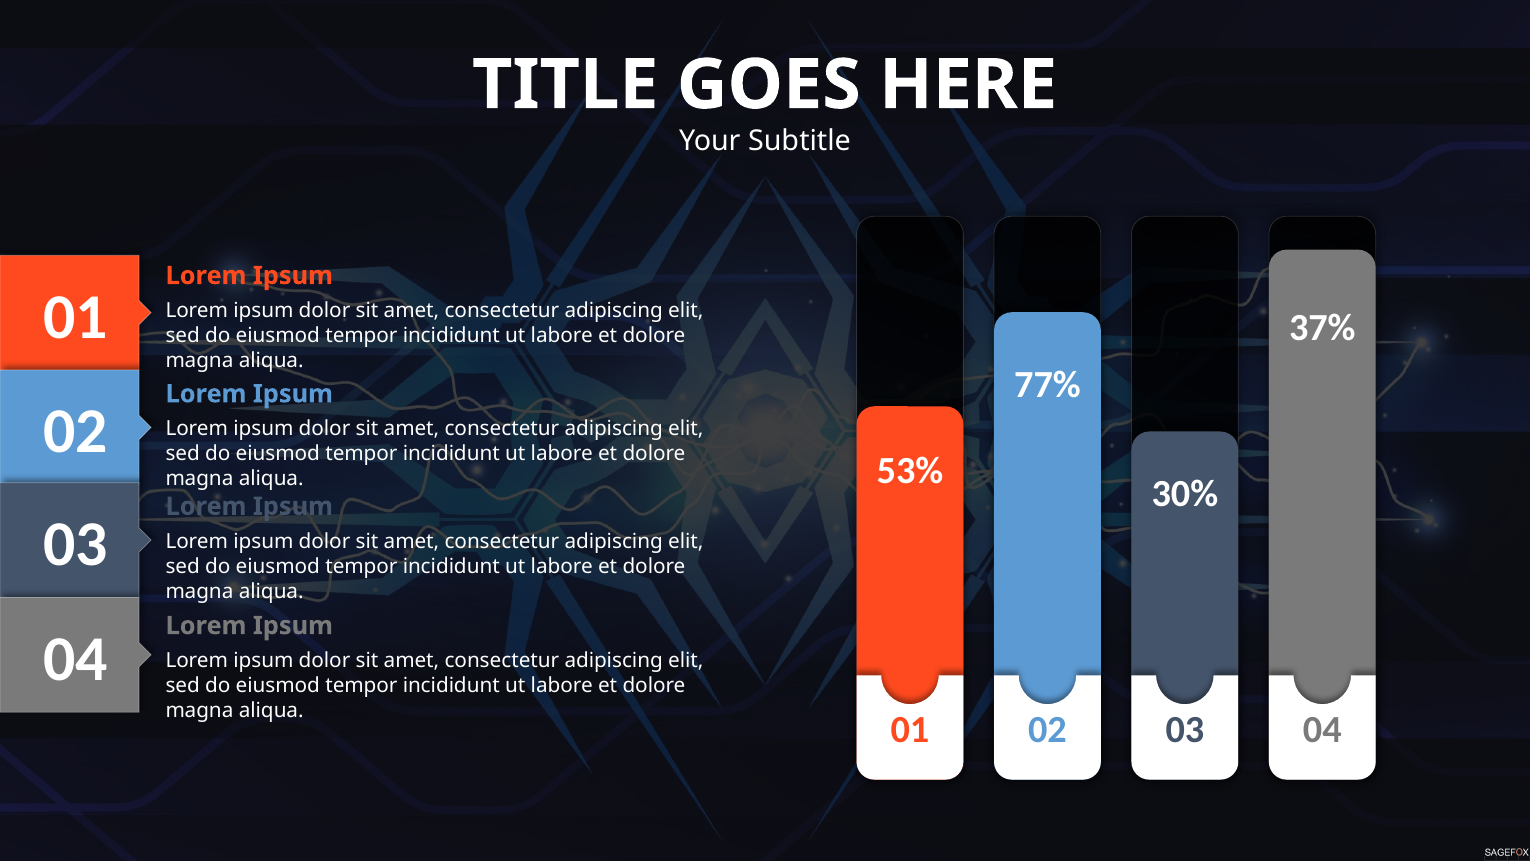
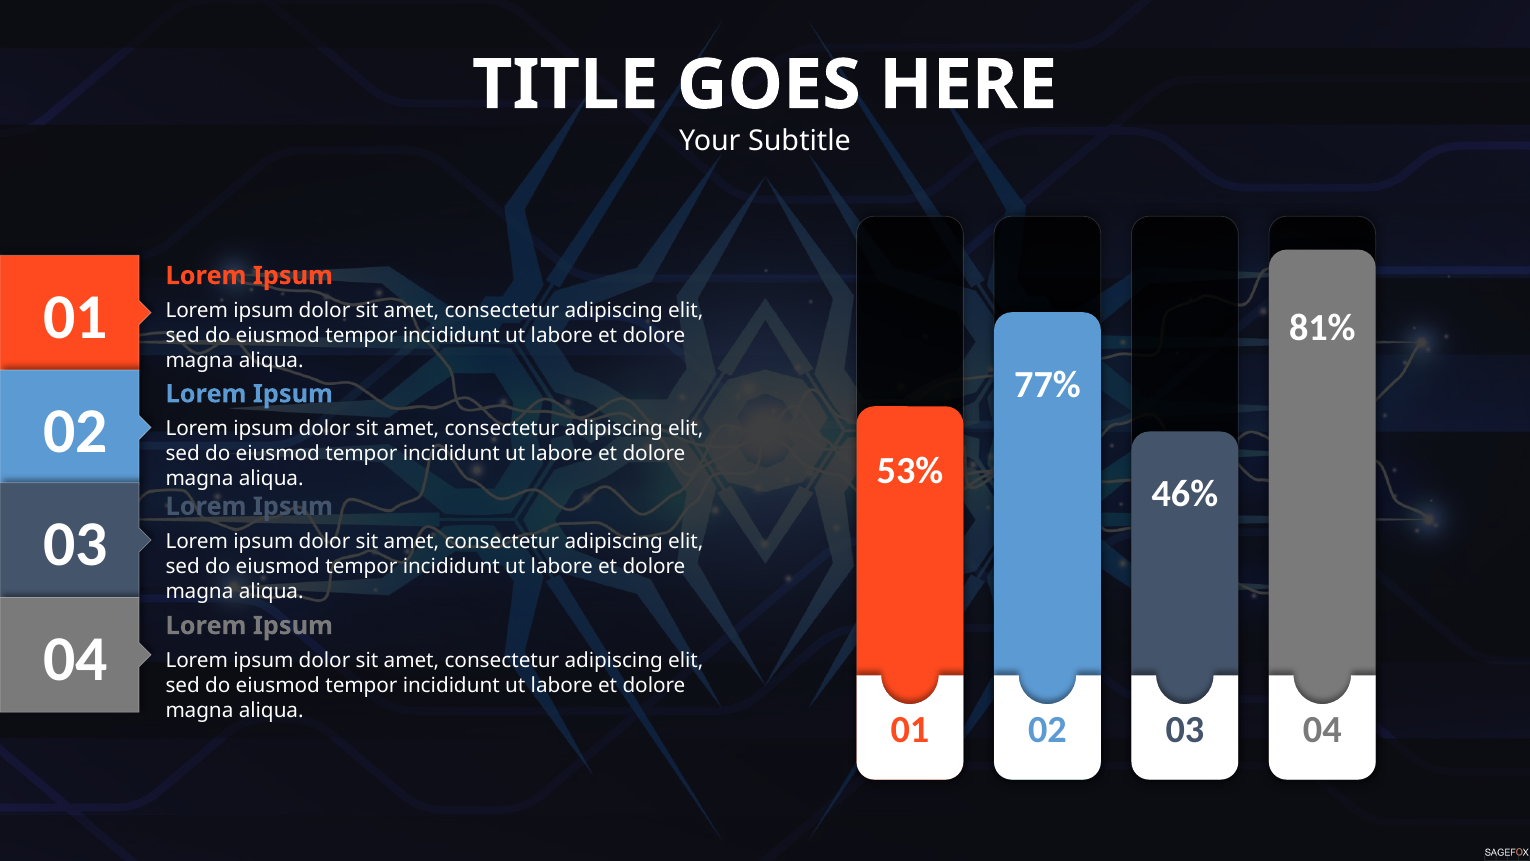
37%: 37% -> 81%
30%: 30% -> 46%
